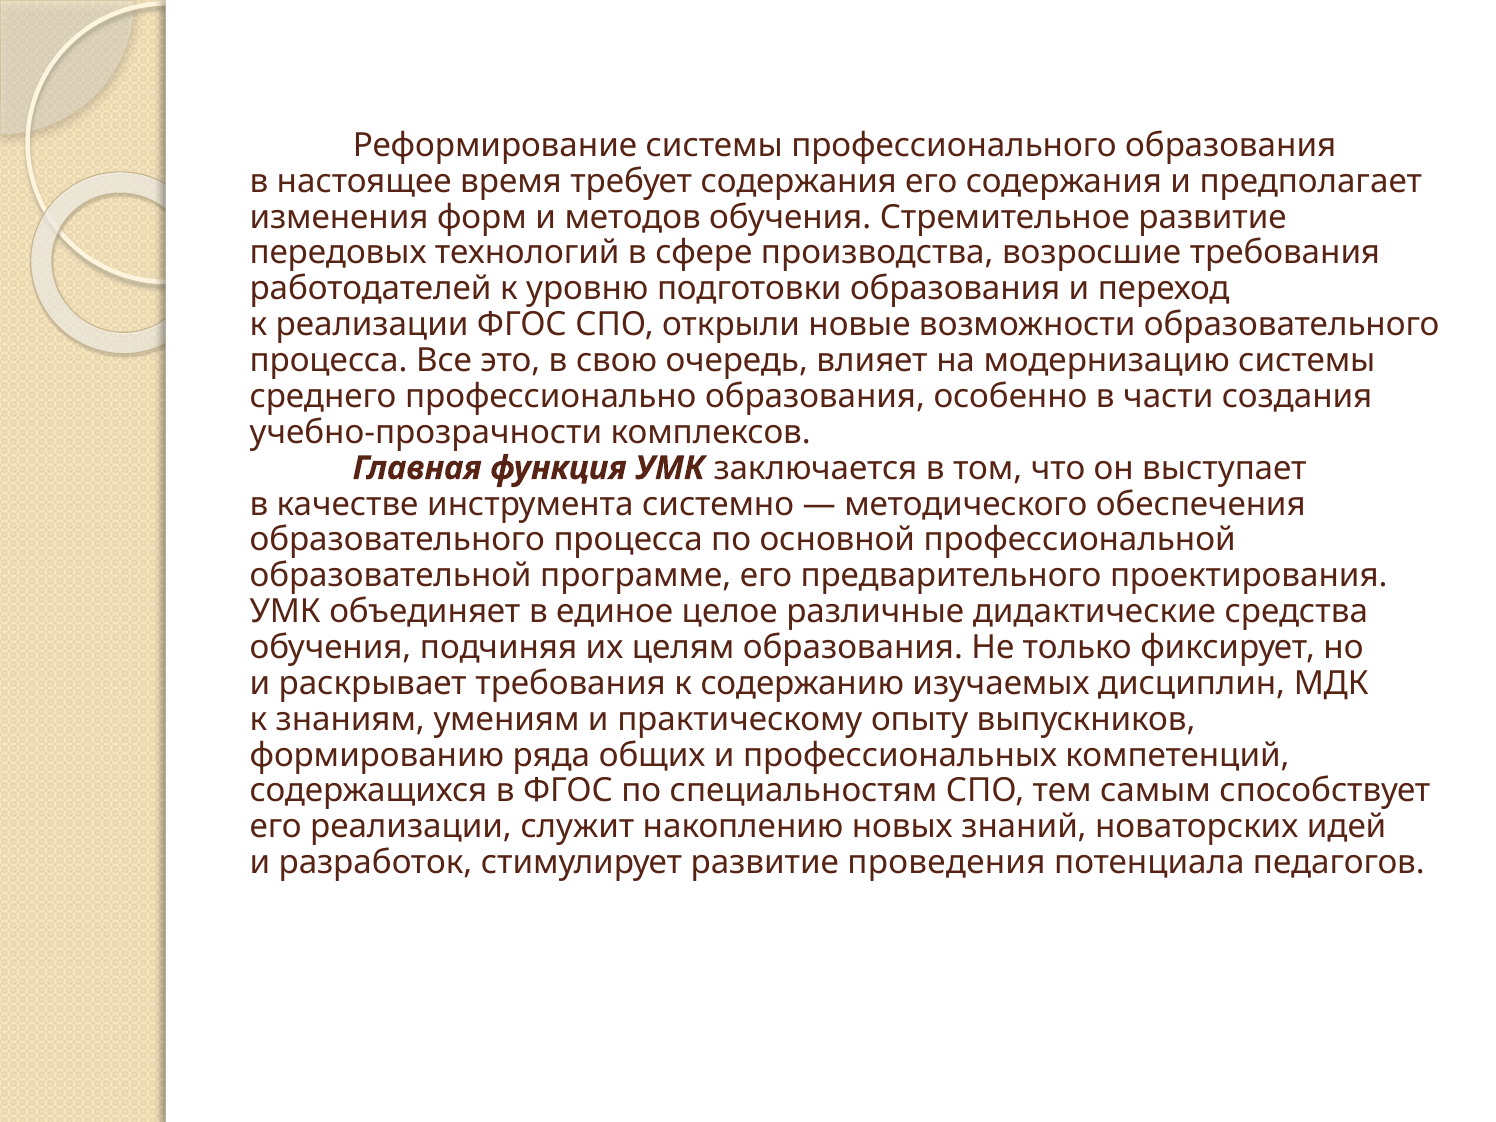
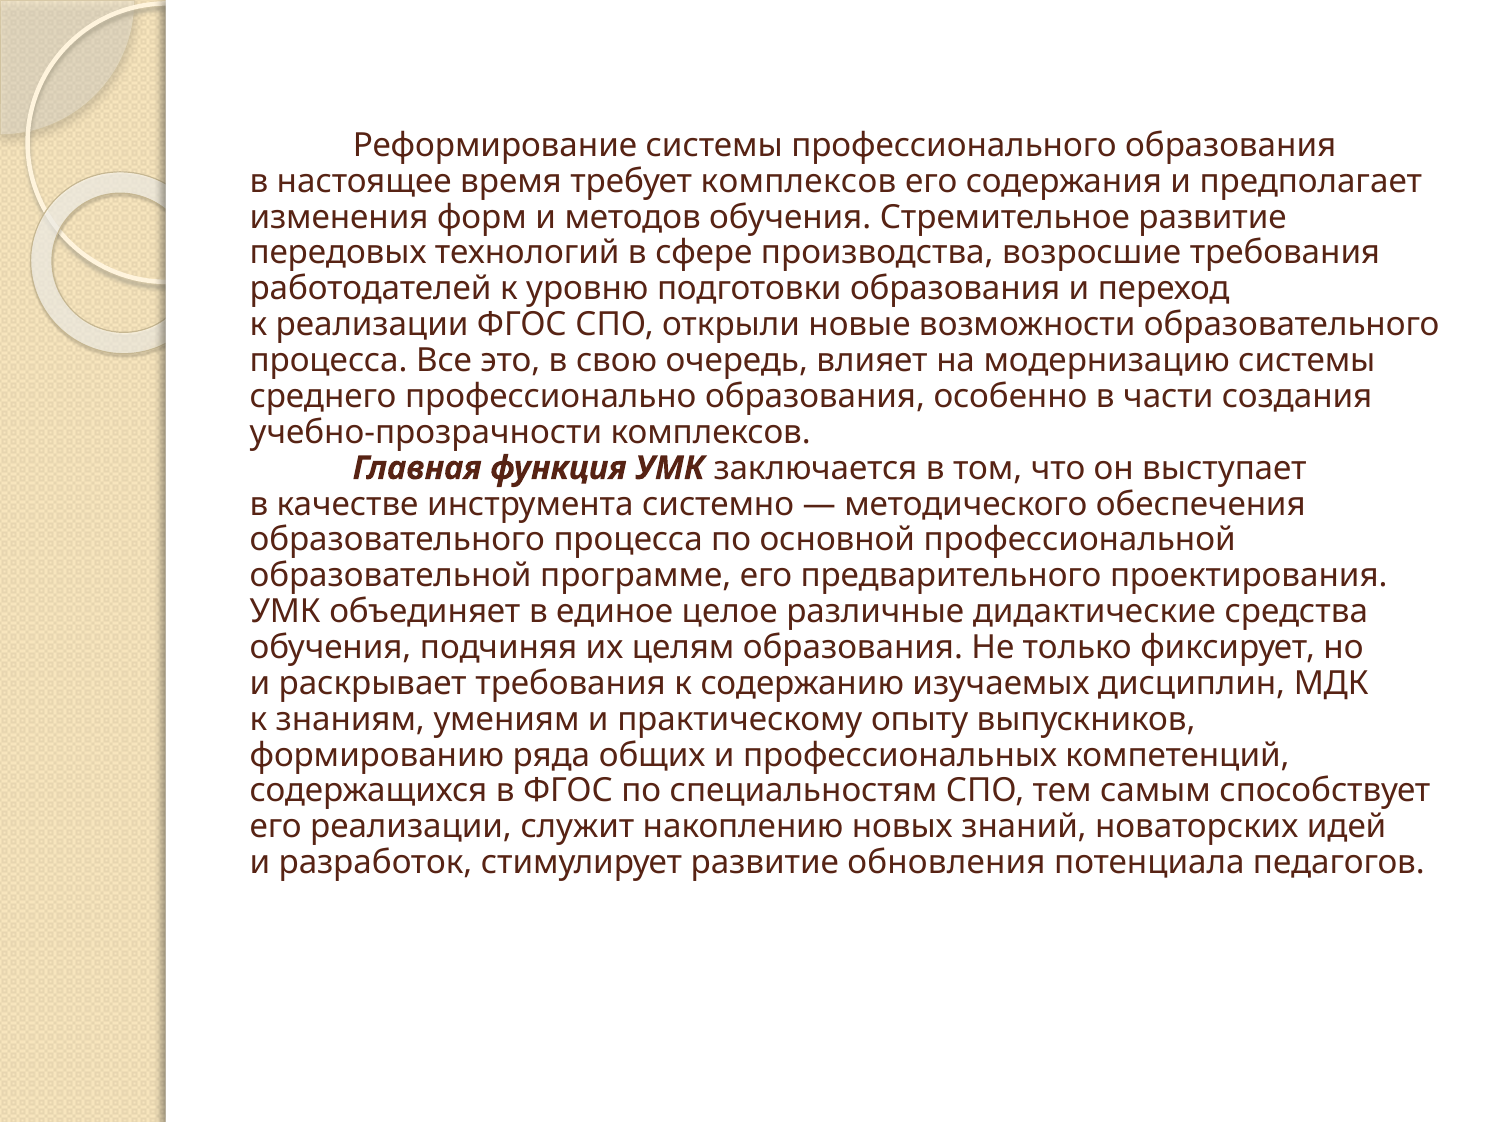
требует содержания: содержания -> комплексов
проведения: проведения -> обновления
